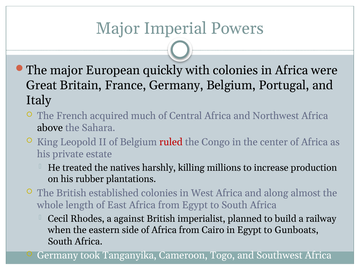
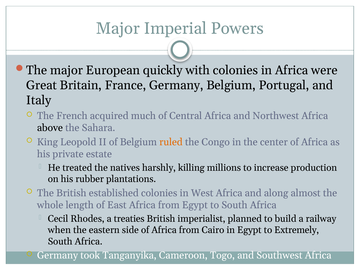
ruled colour: red -> orange
against: against -> treaties
Gunboats: Gunboats -> Extremely
